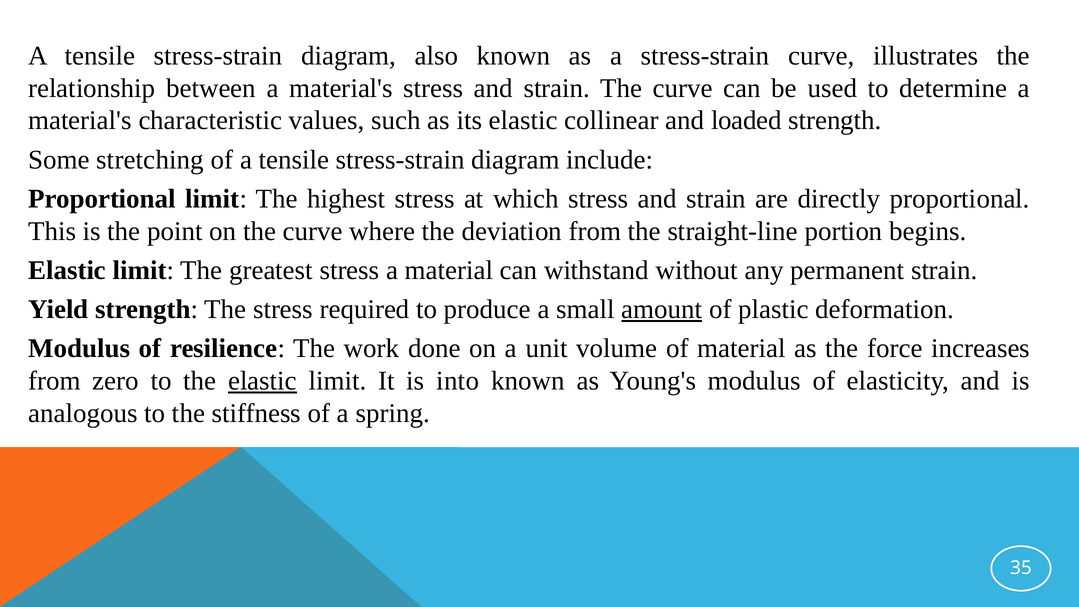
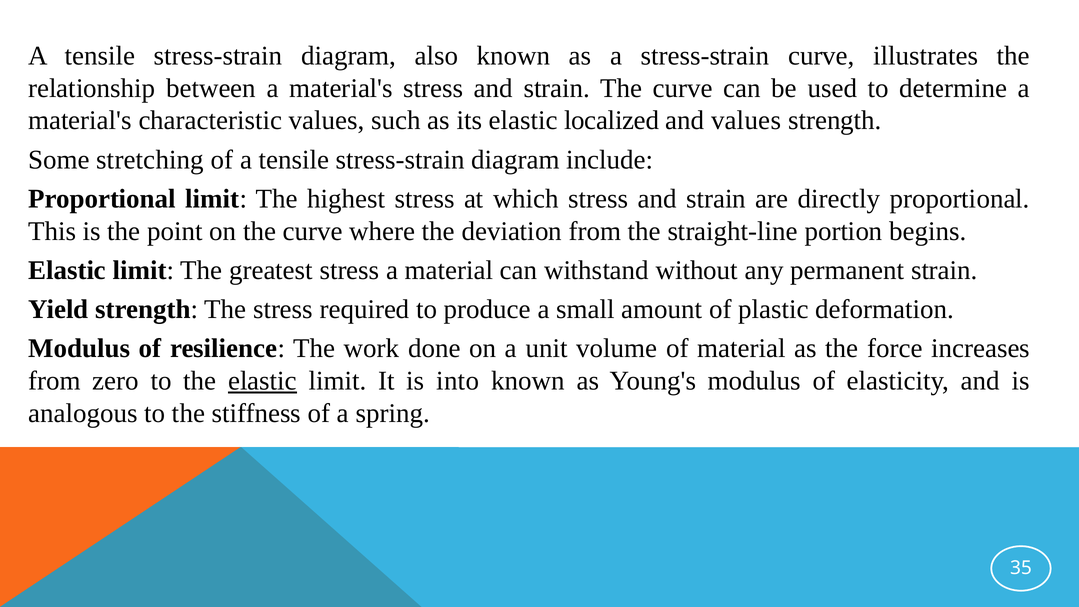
collinear: collinear -> localized
and loaded: loaded -> values
amount underline: present -> none
